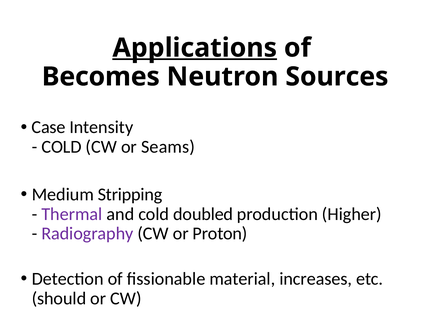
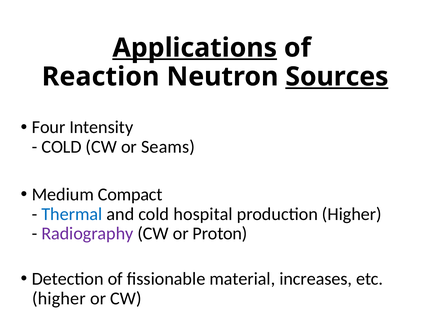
Becomes: Becomes -> Reaction
Sources underline: none -> present
Case: Case -> Four
Stripping: Stripping -> Compact
Thermal colour: purple -> blue
doubled: doubled -> hospital
should at (59, 299): should -> higher
